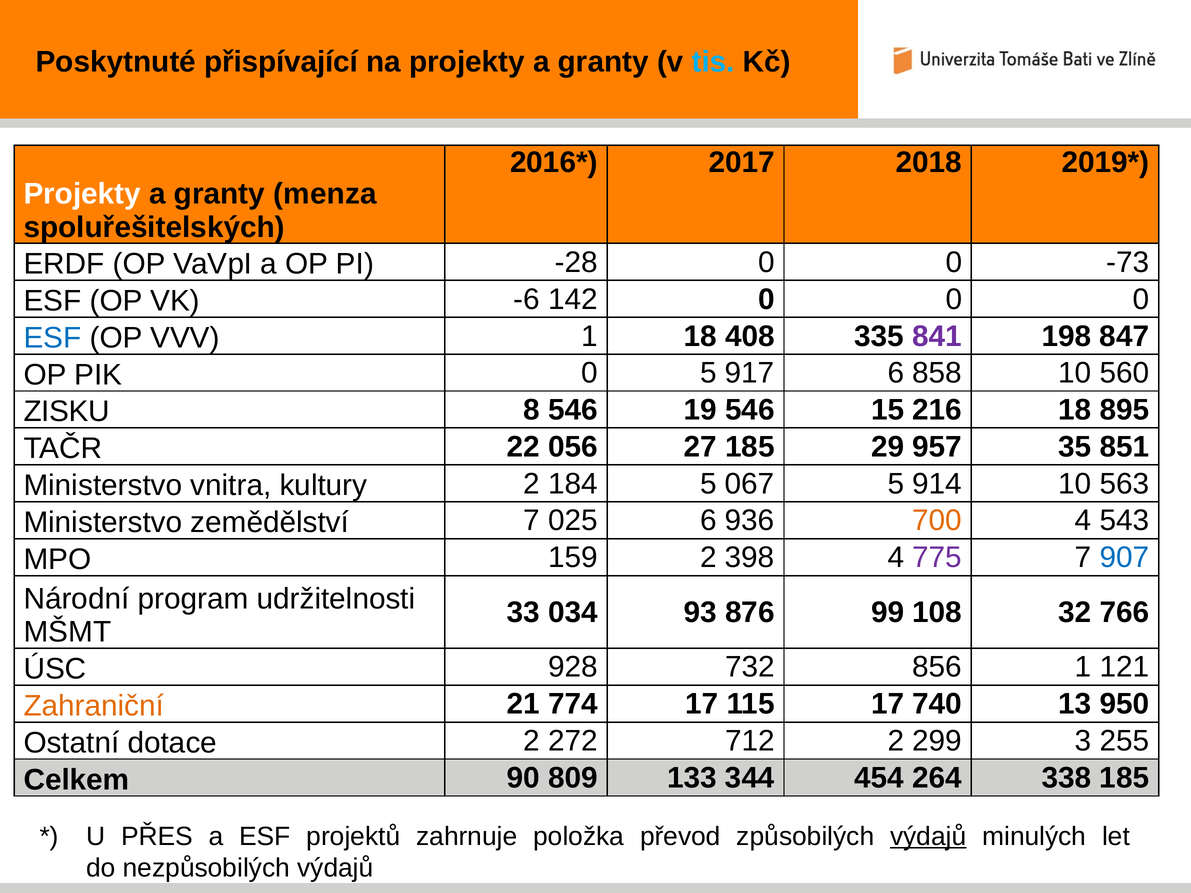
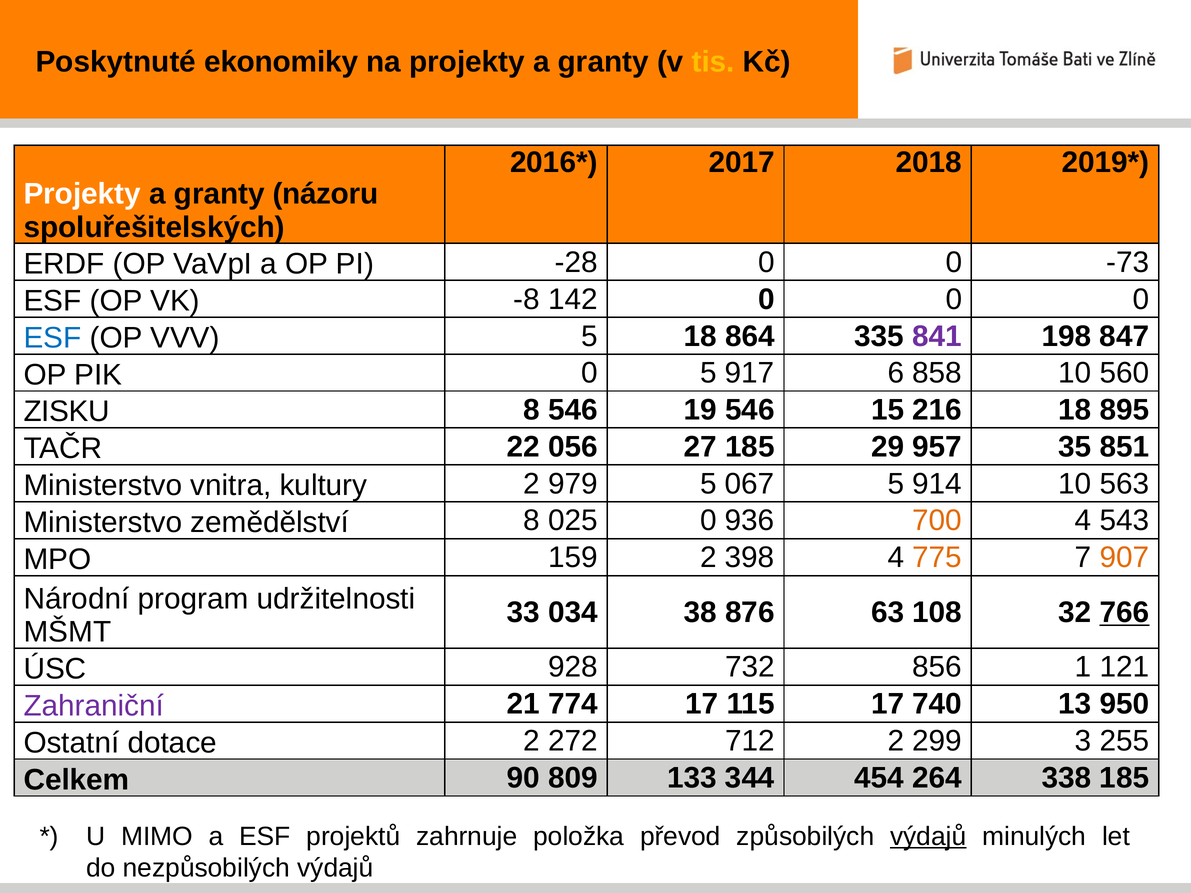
přispívající: přispívající -> ekonomiky
tis colour: light blue -> yellow
menza: menza -> názoru
-6: -6 -> -8
VVV 1: 1 -> 5
408: 408 -> 864
184: 184 -> 979
zemědělství 7: 7 -> 8
025 6: 6 -> 0
775 colour: purple -> orange
907 colour: blue -> orange
93: 93 -> 38
99: 99 -> 63
766 underline: none -> present
Zahraniční colour: orange -> purple
PŘES: PŘES -> MIMO
